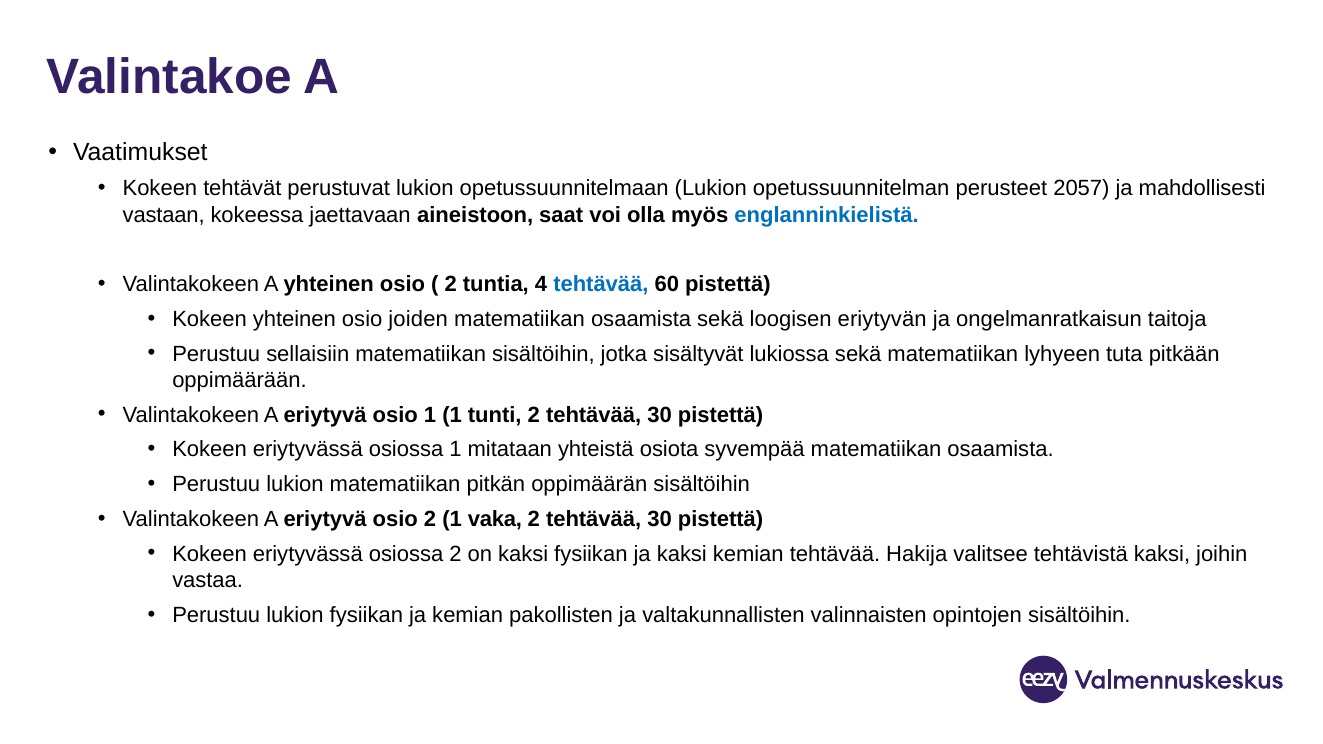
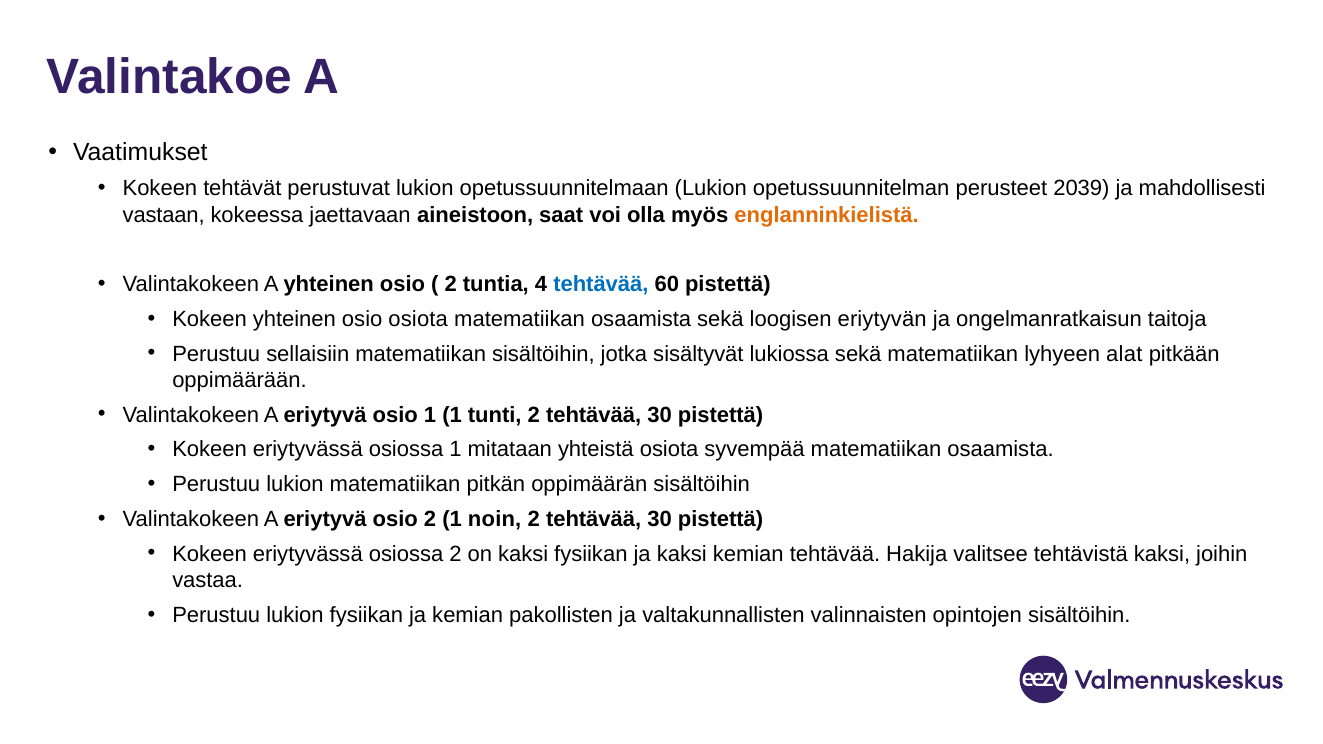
2057: 2057 -> 2039
englanninkielistä colour: blue -> orange
osio joiden: joiden -> osiota
tuta: tuta -> alat
vaka: vaka -> noin
